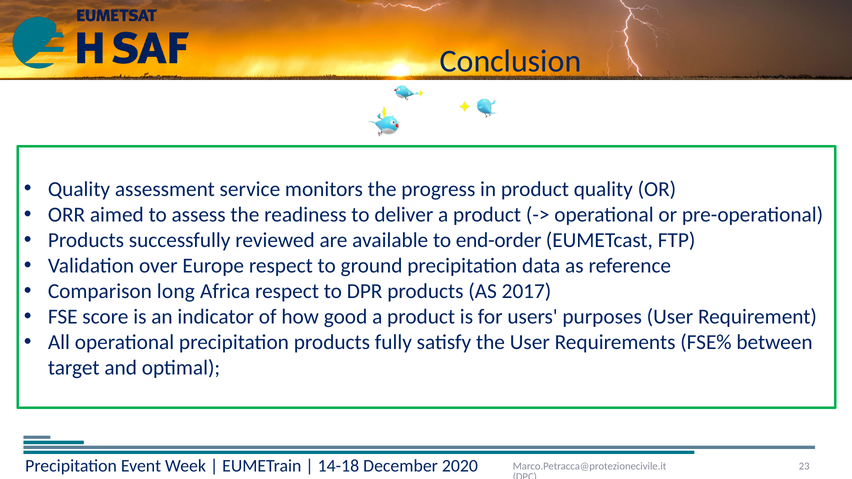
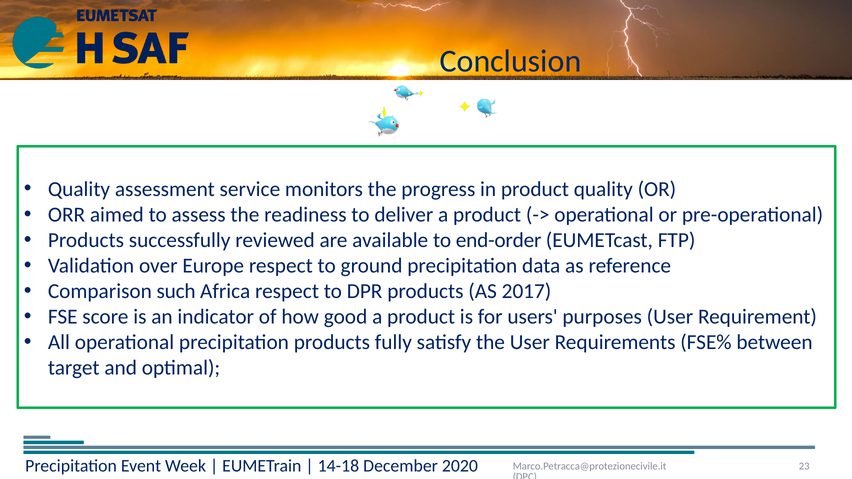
long: long -> such
